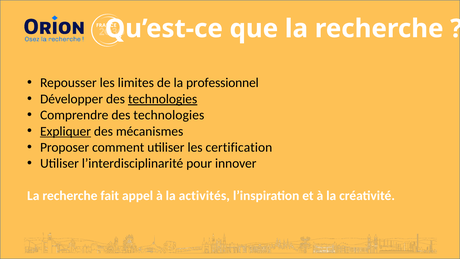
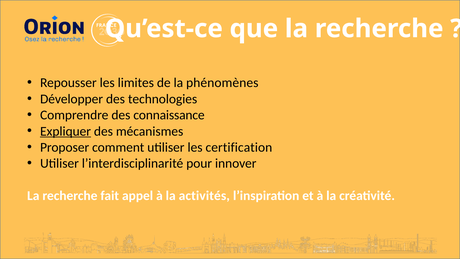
professionnel: professionnel -> phénomènes
technologies at (163, 99) underline: present -> none
Comprendre des technologies: technologies -> connaissance
